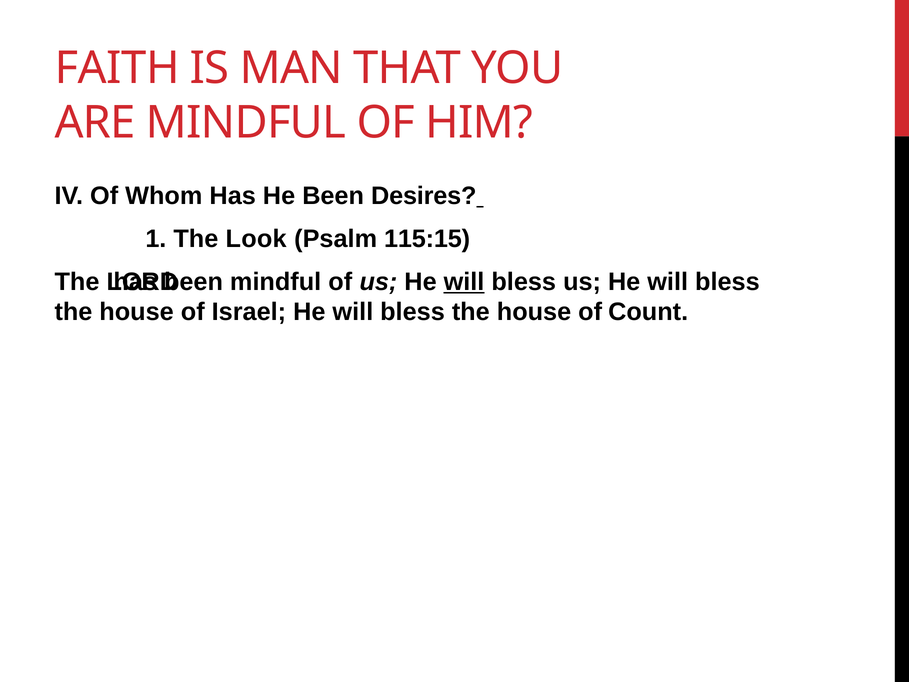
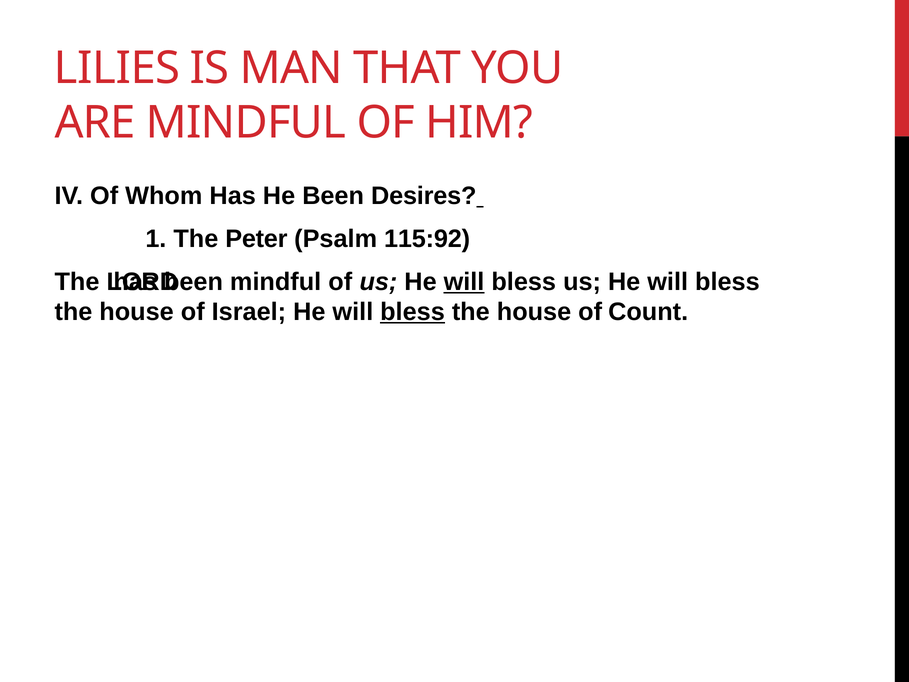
FAITH: FAITH -> LILIES
Look: Look -> Peter
115:15: 115:15 -> 115:92
bless at (413, 312) underline: none -> present
